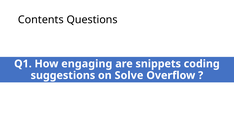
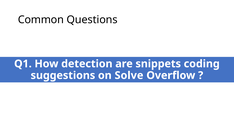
Contents: Contents -> Common
engaging: engaging -> detection
